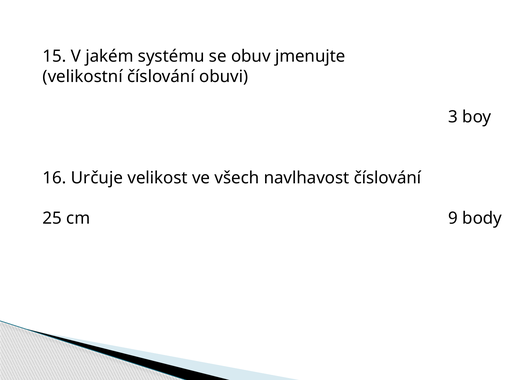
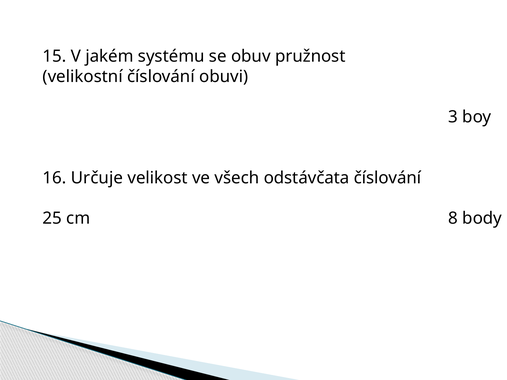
jmenujte: jmenujte -> pružnost
navlhavost: navlhavost -> odstávčata
9: 9 -> 8
